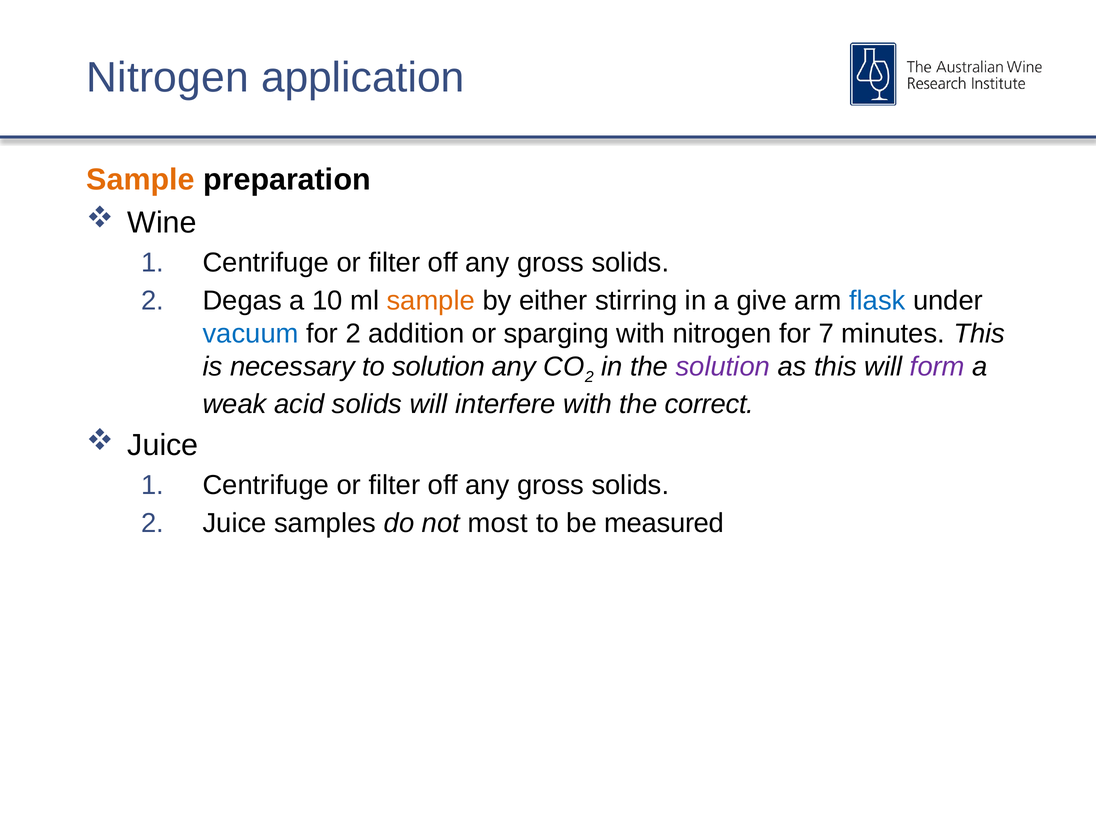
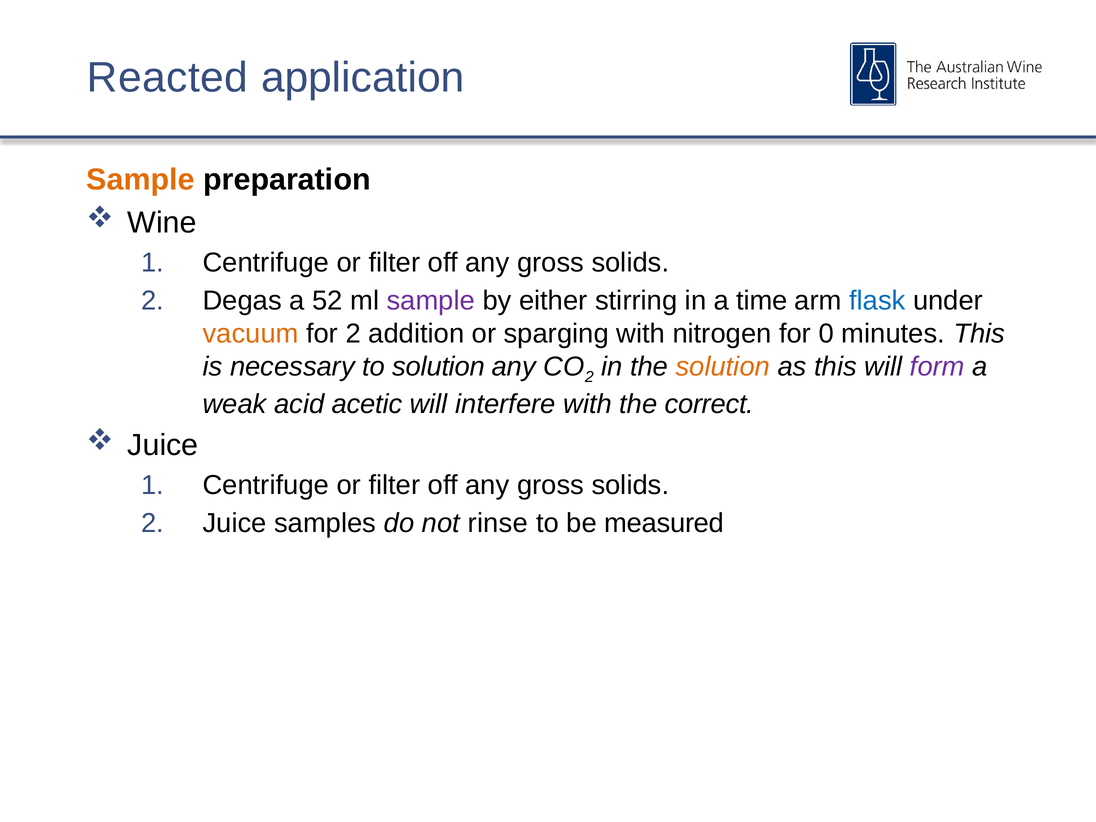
Nitrogen at (168, 78): Nitrogen -> Reacted
10: 10 -> 52
sample at (431, 301) colour: orange -> purple
give: give -> time
vacuum colour: blue -> orange
7: 7 -> 0
solution at (723, 367) colour: purple -> orange
acid solids: solids -> acetic
most: most -> rinse
